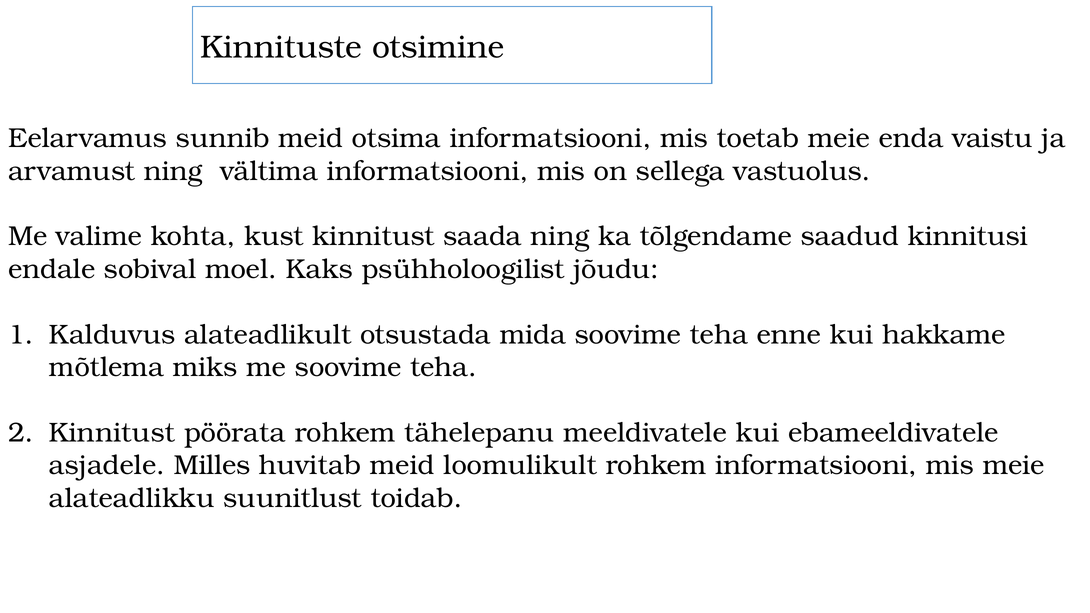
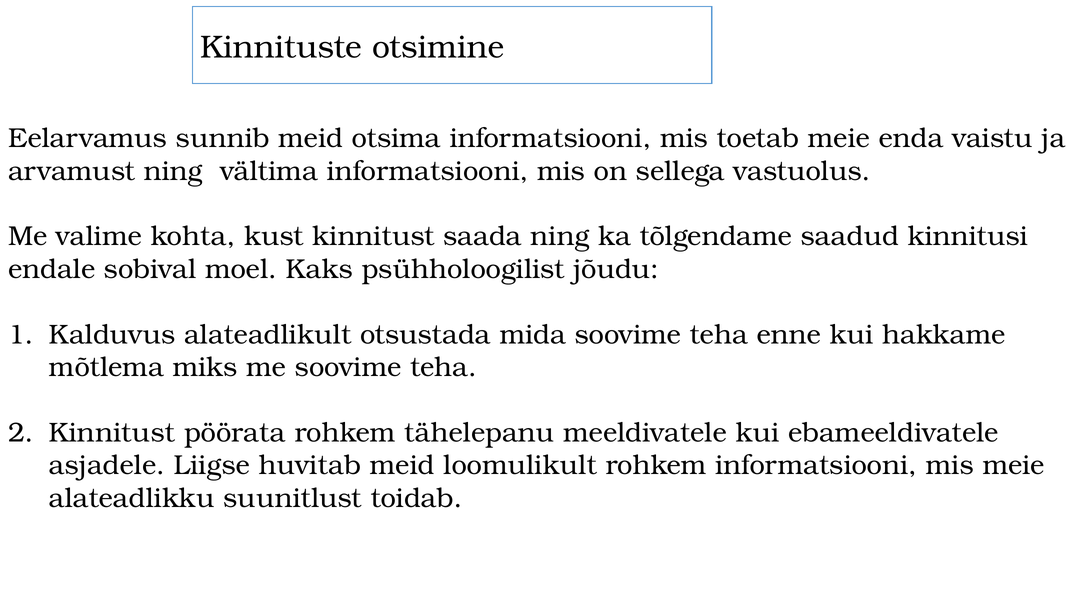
Milles: Milles -> Liigse
